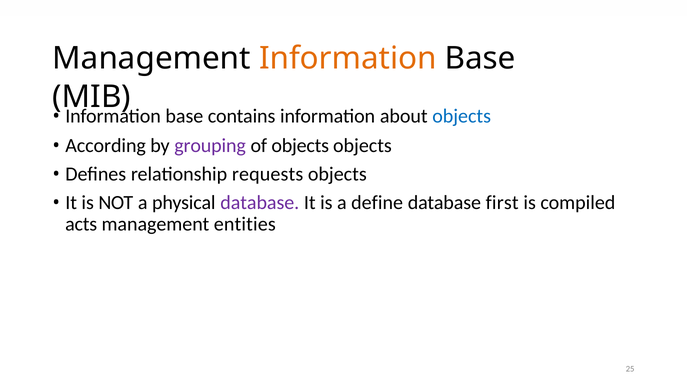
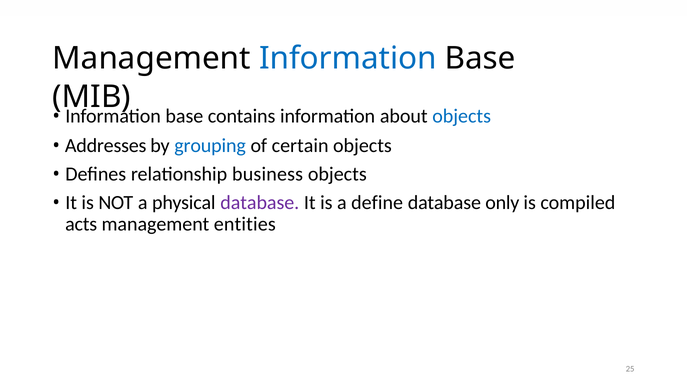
Information at (348, 58) colour: orange -> blue
According: According -> Addresses
grouping colour: purple -> blue
of objects: objects -> certain
requests: requests -> business
first: first -> only
